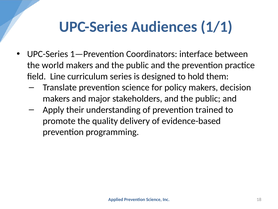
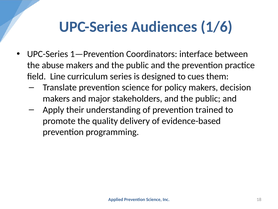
1/1: 1/1 -> 1/6
world: world -> abuse
hold: hold -> cues
